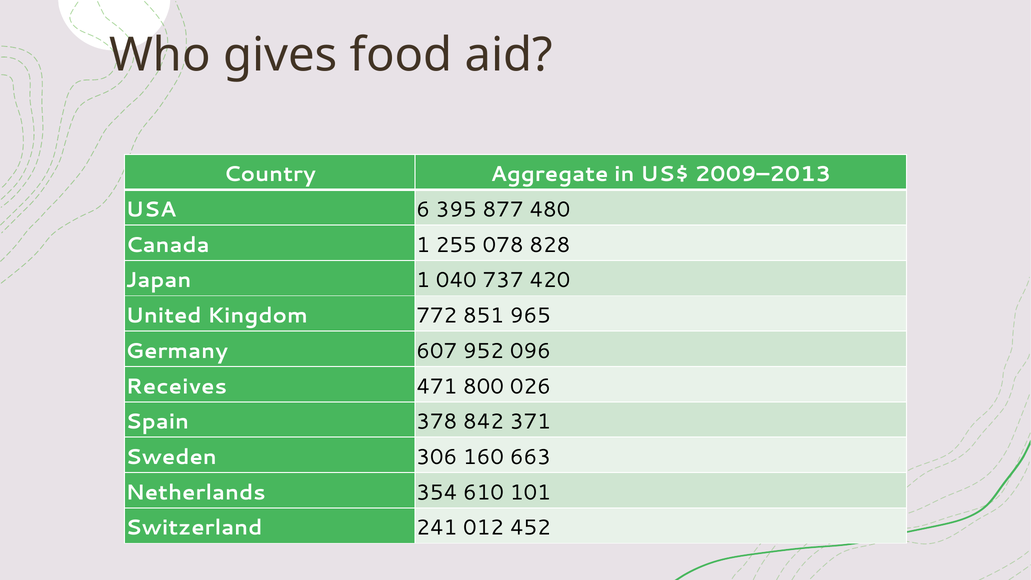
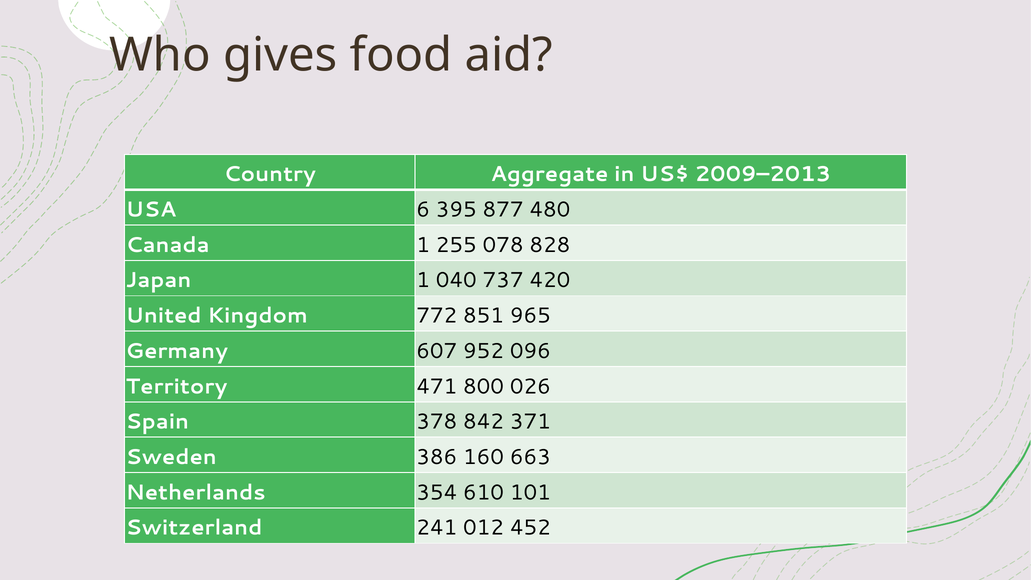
Receives: Receives -> Territory
306: 306 -> 386
